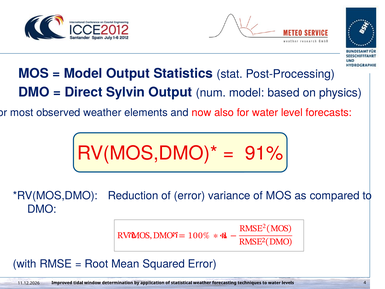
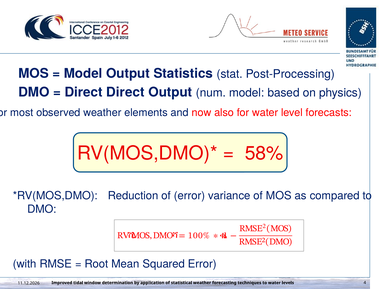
Direct Sylvin: Sylvin -> Direct
91%: 91% -> 58%
